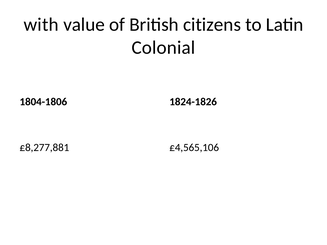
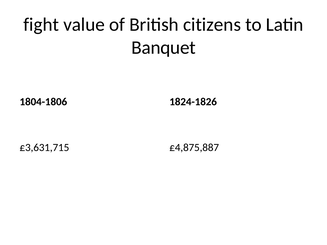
with: with -> fight
Colonial: Colonial -> Banquet
£8,277,881: £8,277,881 -> £3,631,715
£4,565,106: £4,565,106 -> £4,875,887
